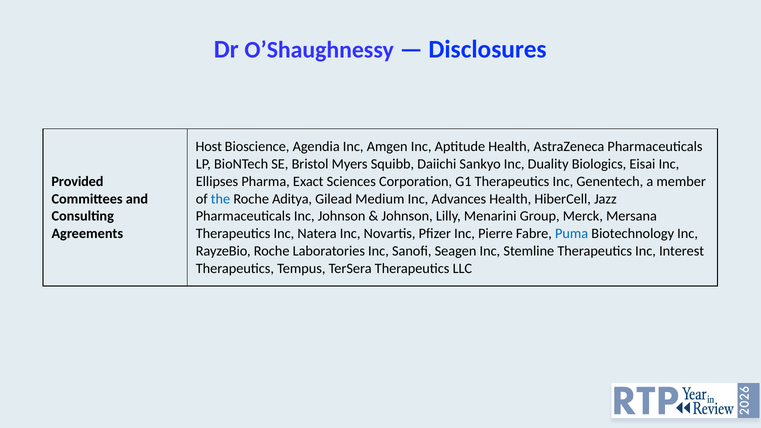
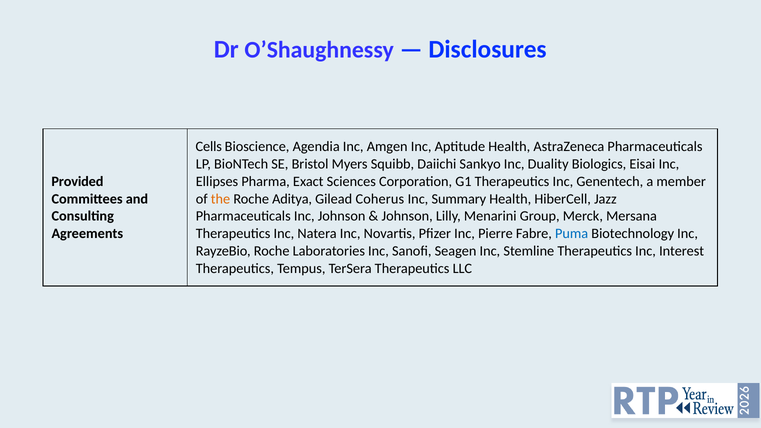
Host: Host -> Cells
the colour: blue -> orange
Medium: Medium -> Coherus
Advances: Advances -> Summary
